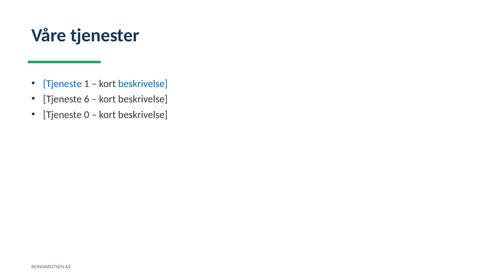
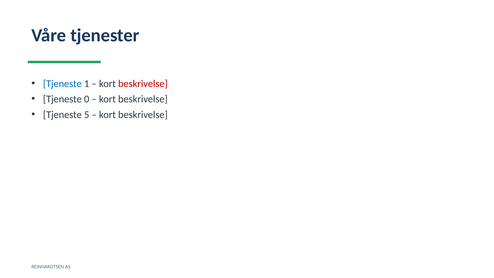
beskrivelse at (143, 84) colour: blue -> red
6: 6 -> 0
0: 0 -> 5
